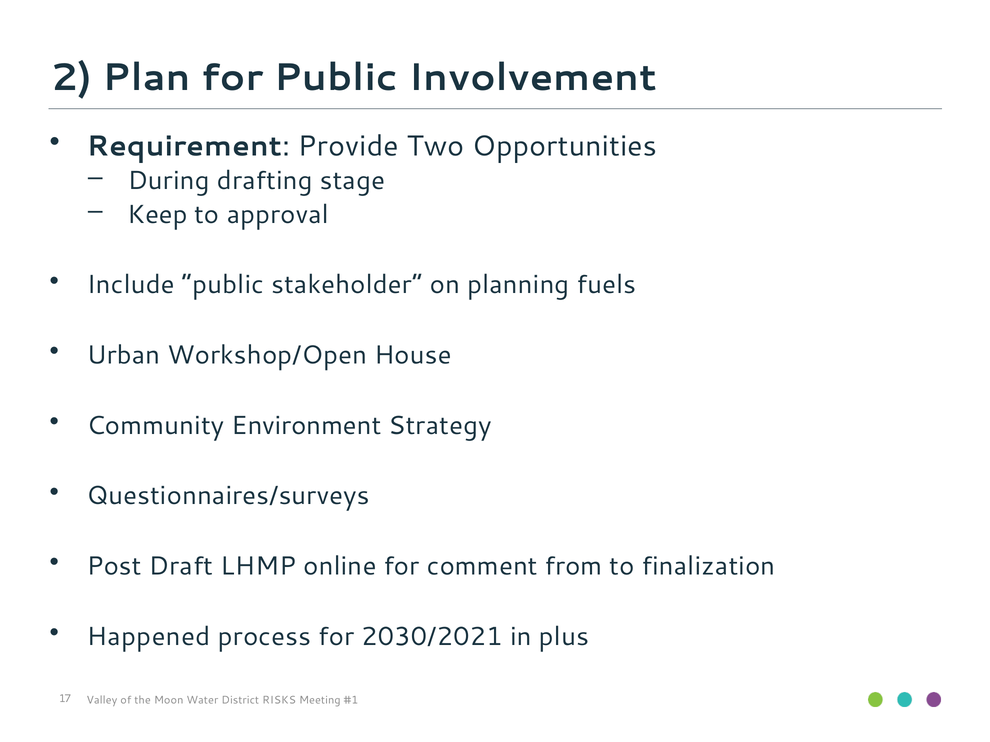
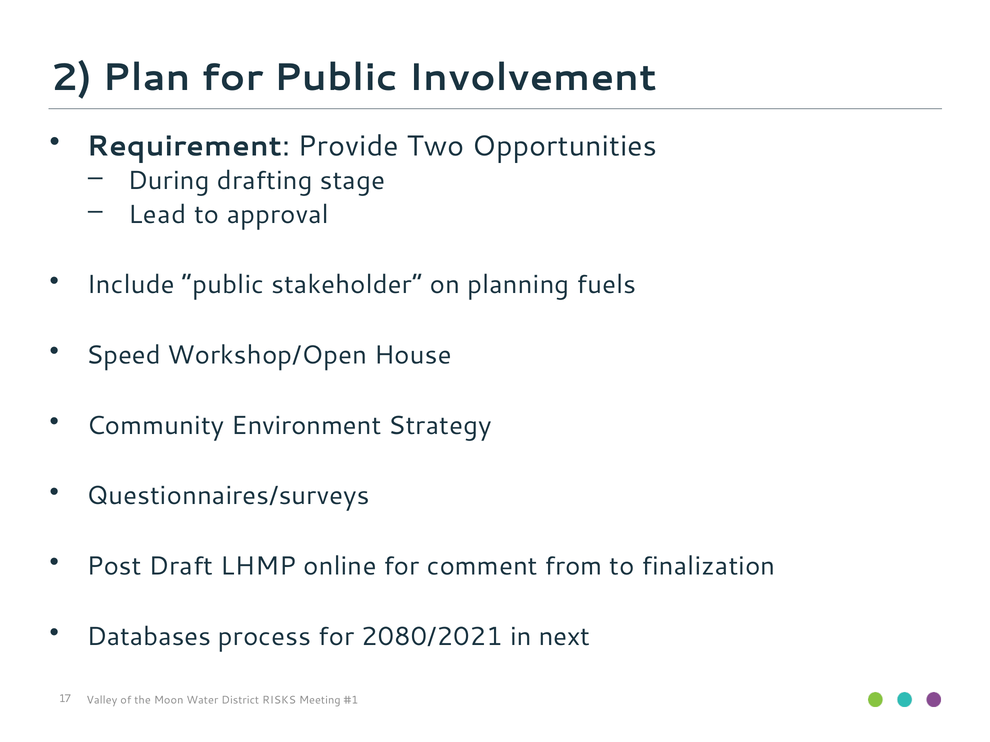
Keep: Keep -> Lead
Urban: Urban -> Speed
Happened: Happened -> Databases
2030/2021: 2030/2021 -> 2080/2021
plus: plus -> next
